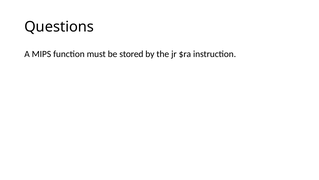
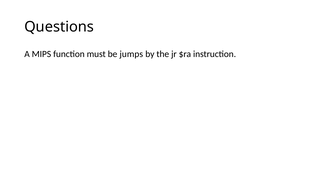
stored: stored -> jumps
